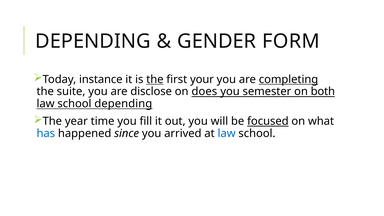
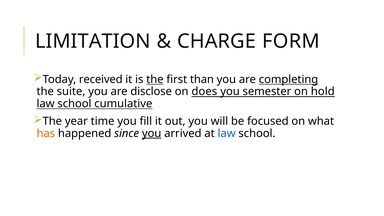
DEPENDING at (93, 41): DEPENDING -> LIMITATION
GENDER: GENDER -> CHARGE
instance: instance -> received
your: your -> than
both: both -> hold
school depending: depending -> cumulative
focused underline: present -> none
has colour: blue -> orange
you at (152, 133) underline: none -> present
